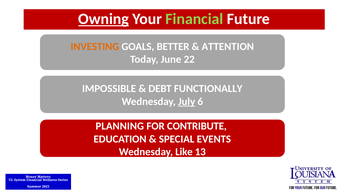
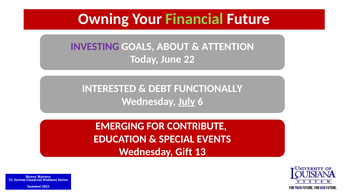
Owning underline: present -> none
INVESTING colour: orange -> purple
BETTER: BETTER -> ABOUT
IMPOSSIBLE: IMPOSSIBLE -> INTERESTED
PLANNING: PLANNING -> EMERGING
Like: Like -> Gift
